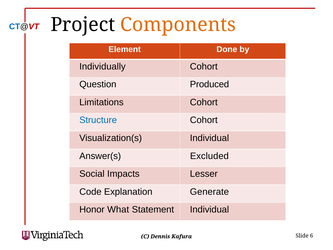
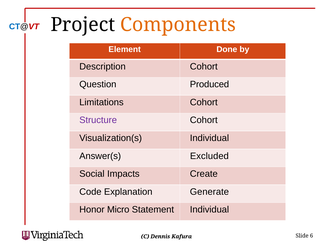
Individually: Individually -> Description
Structure colour: blue -> purple
Lesser: Lesser -> Create
What: What -> Micro
